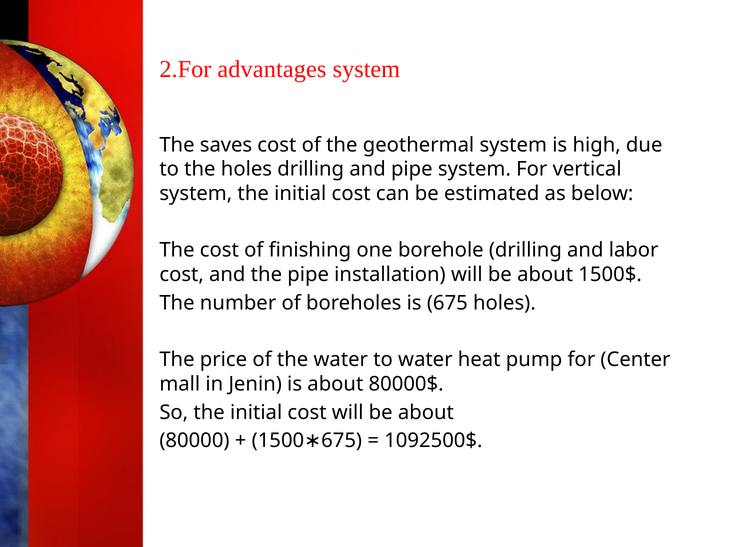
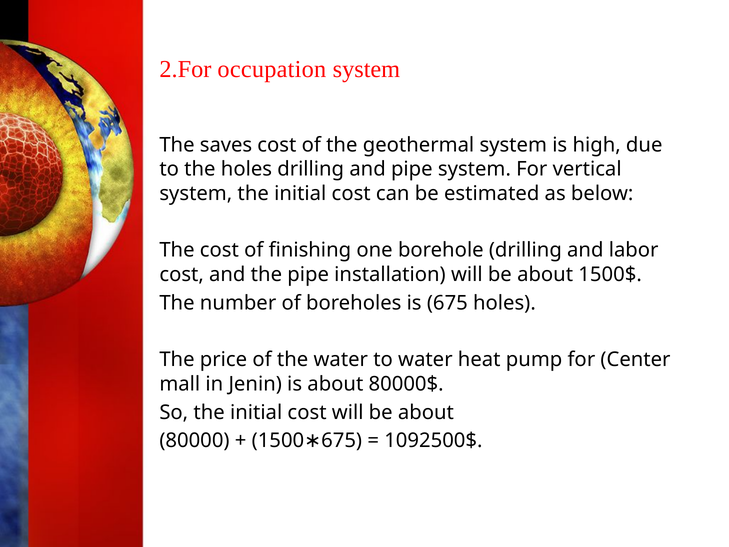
advantages: advantages -> occupation
